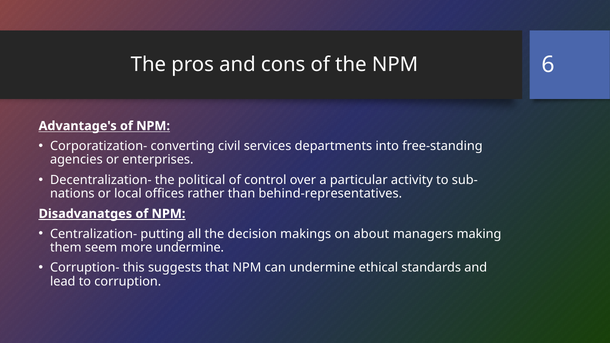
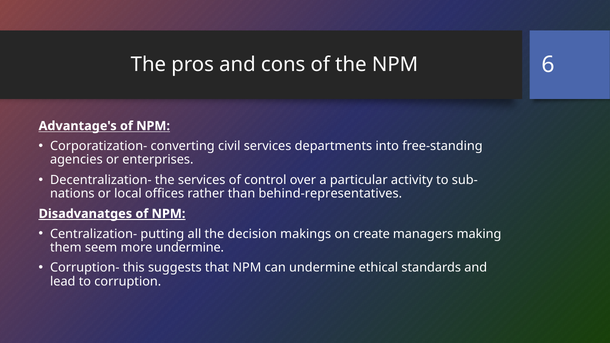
the political: political -> services
about: about -> create
